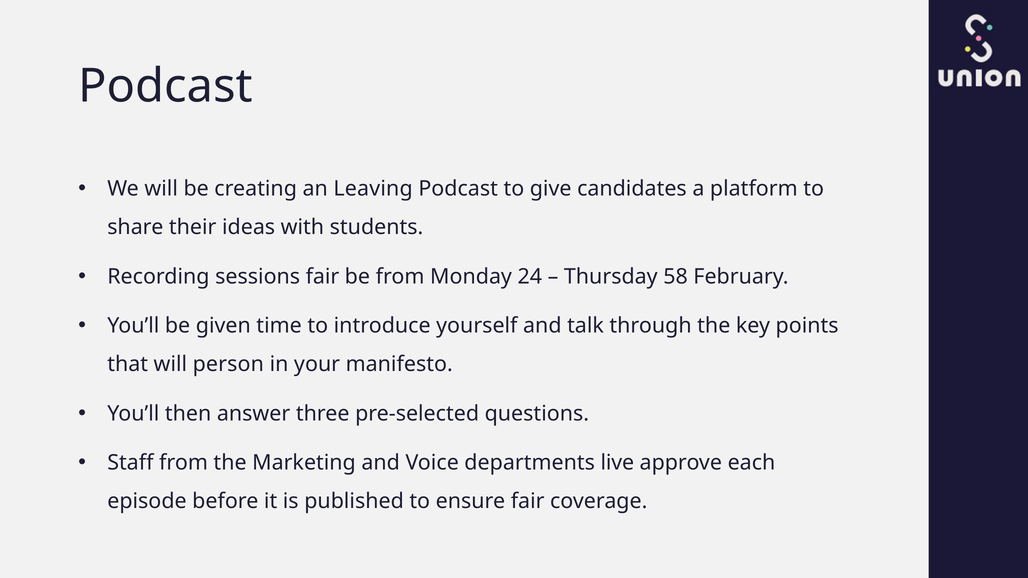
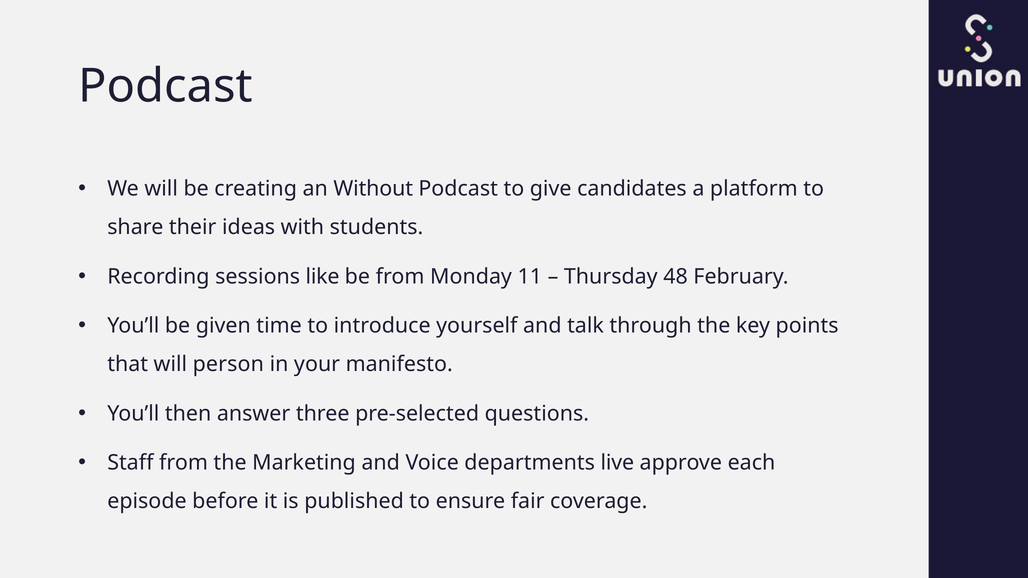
Leaving: Leaving -> Without
sessions fair: fair -> like
24: 24 -> 11
58: 58 -> 48
